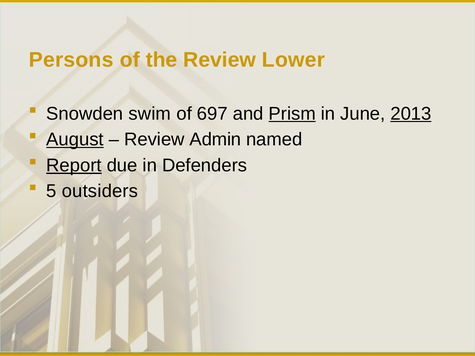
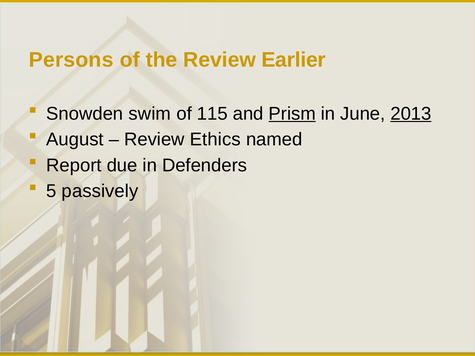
Lower: Lower -> Earlier
697: 697 -> 115
August underline: present -> none
Admin: Admin -> Ethics
Report underline: present -> none
outsiders: outsiders -> passively
